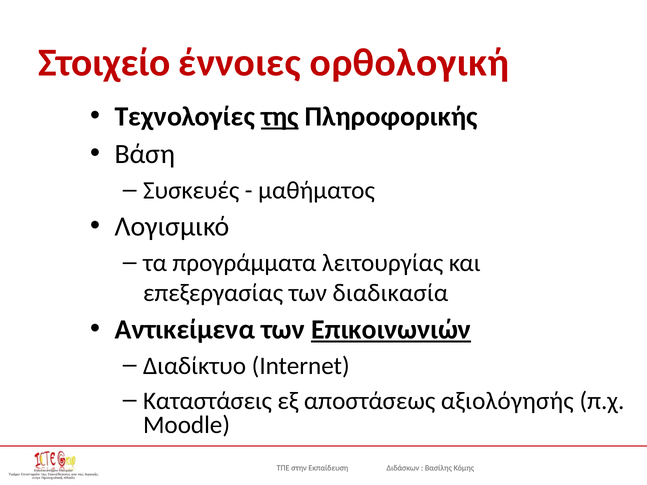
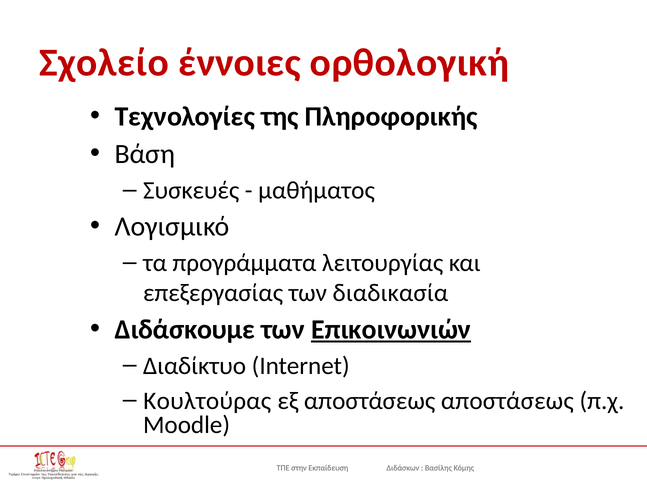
Στοιχείο: Στοιχείο -> Σχολείο
της underline: present -> none
Αντικείμενα: Αντικείμενα -> Διδάσκουμε
Καταστάσεις: Καταστάσεις -> Κουλτούρας
αποστάσεως αξιολόγησής: αξιολόγησής -> αποστάσεως
